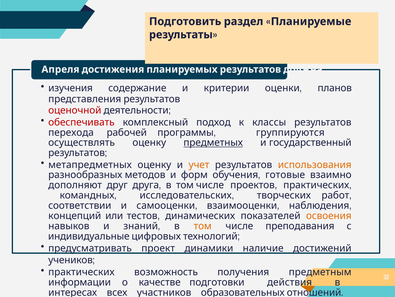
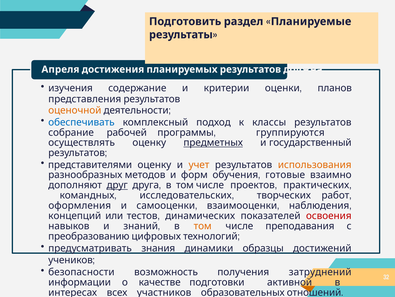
оценочной colour: red -> orange
обеспечивать colour: red -> blue
перехода: перехода -> собрание
метапредметных: метапредметных -> представителями
друг underline: none -> present
соответствии: соответствии -> оформления
освоения colour: orange -> red
индивидуальные: индивидуальные -> преобразованию
проект: проект -> знания
наличие: наличие -> образцы
практических at (81, 271): практических -> безопасности
предметным: предметным -> затруднений
действия: действия -> активной
